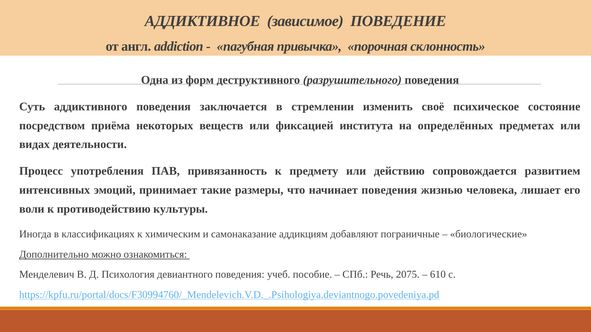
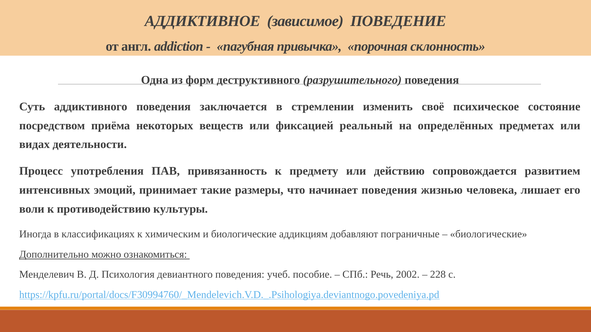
института: института -> реальный
и самонаказание: самонаказание -> биологические
2075: 2075 -> 2002
610: 610 -> 228
